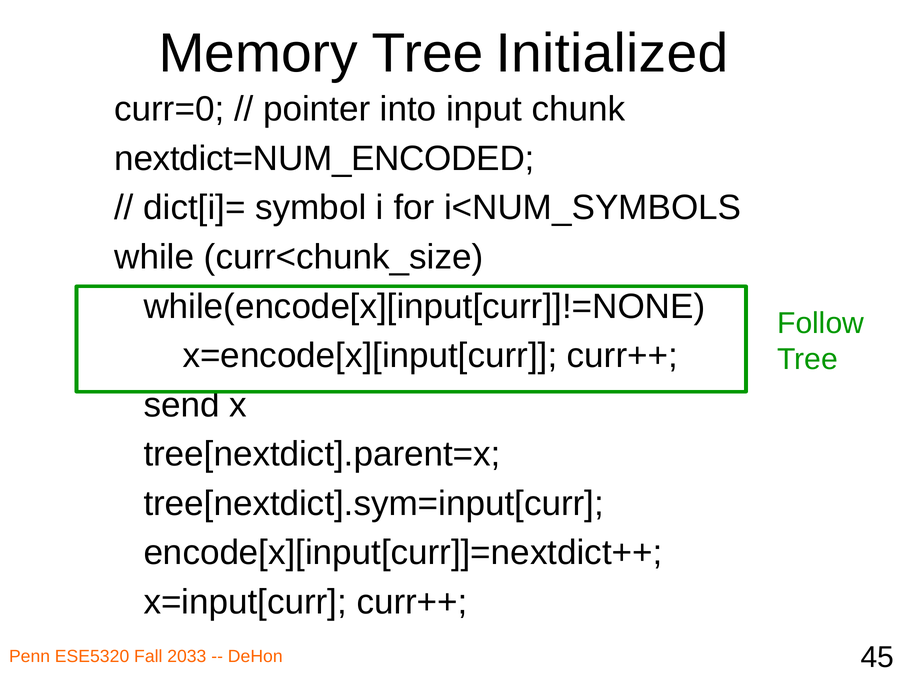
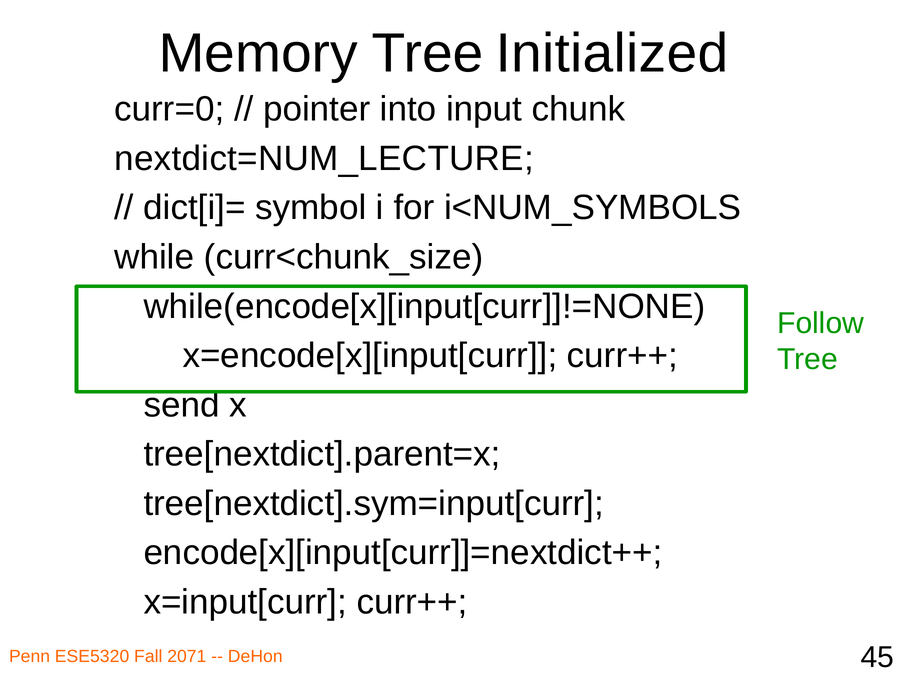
nextdict=NUM_ENCODED: nextdict=NUM_ENCODED -> nextdict=NUM_LECTURE
2033: 2033 -> 2071
